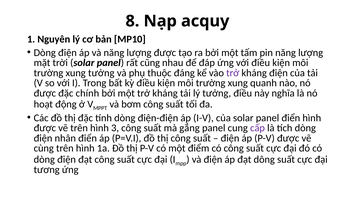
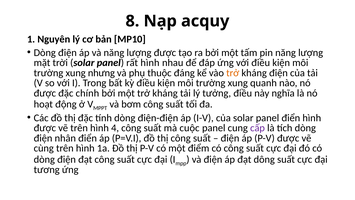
rất cũng: cũng -> hình
xung tưởng: tưởng -> nhưng
trở at (233, 73) colour: purple -> orange
3: 3 -> 4
gắng: gắng -> cuộc
